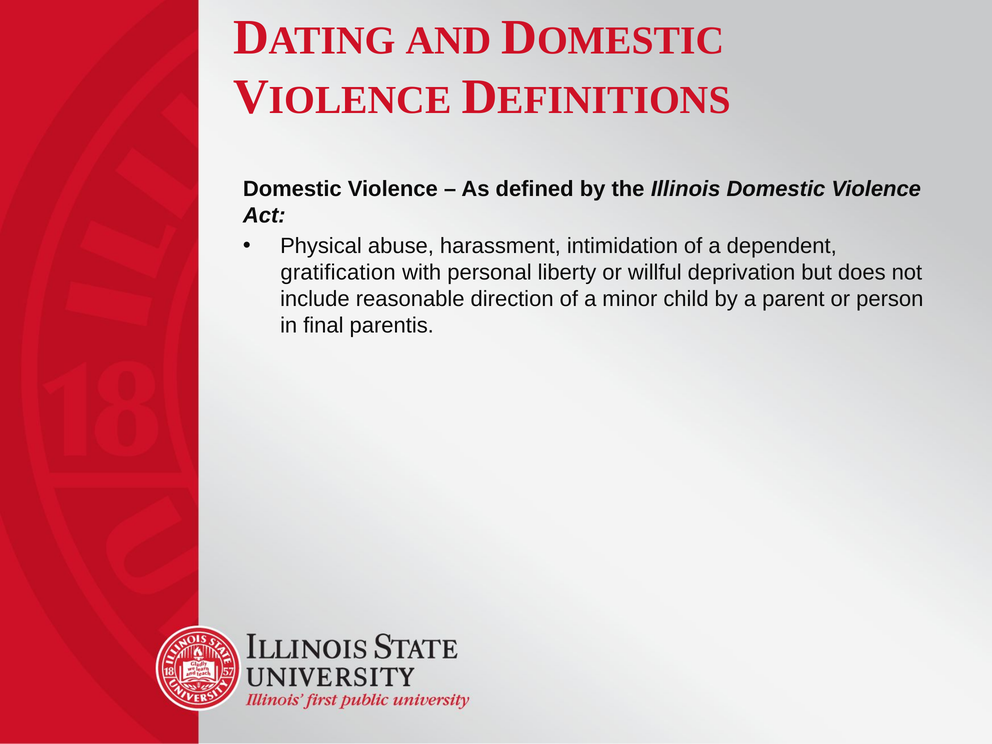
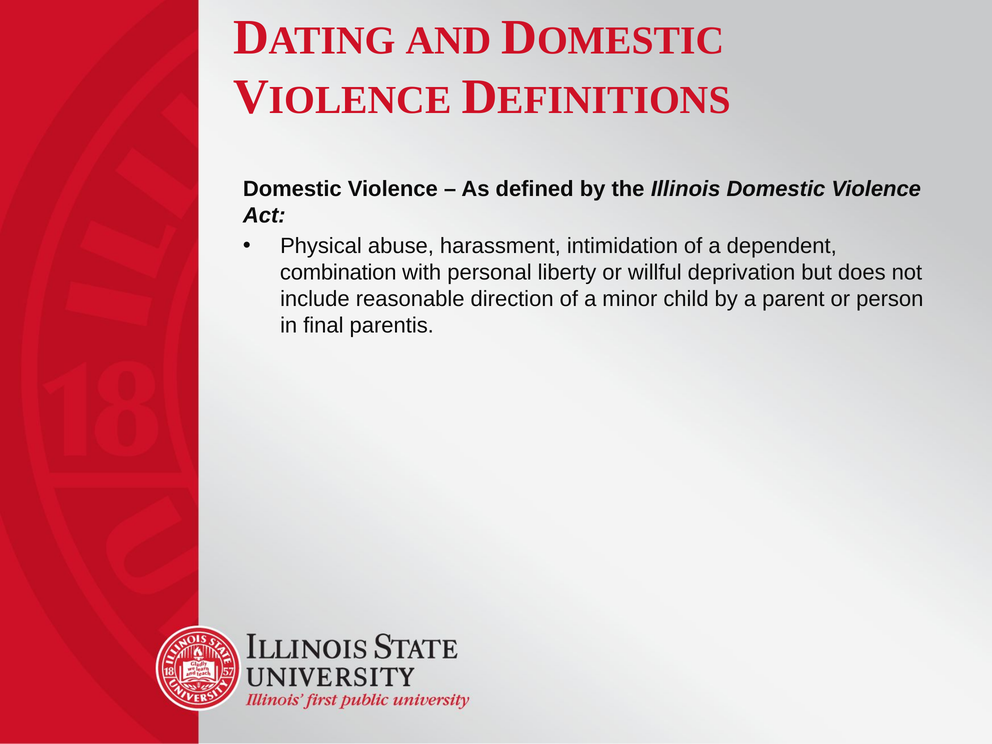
gratification: gratification -> combination
